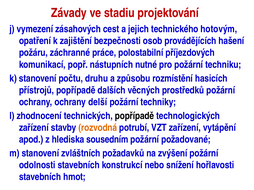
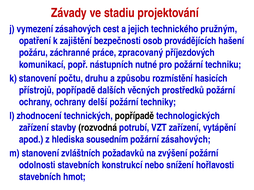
hotovým: hotovým -> pružným
polostabilní: polostabilní -> zpracovaný
rozvodná colour: orange -> black
požární požadované: požadované -> zásahových
